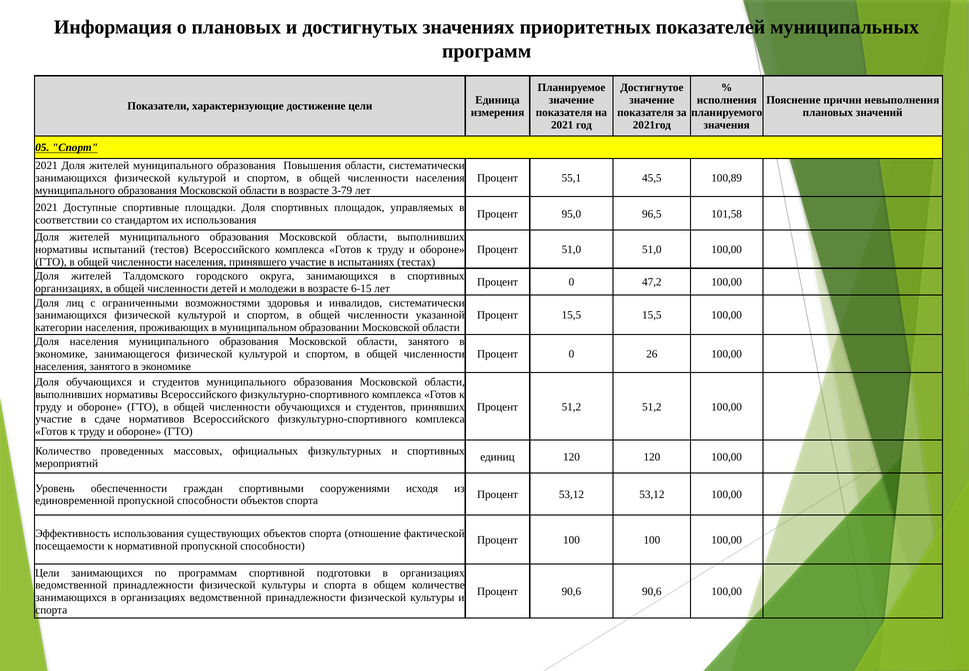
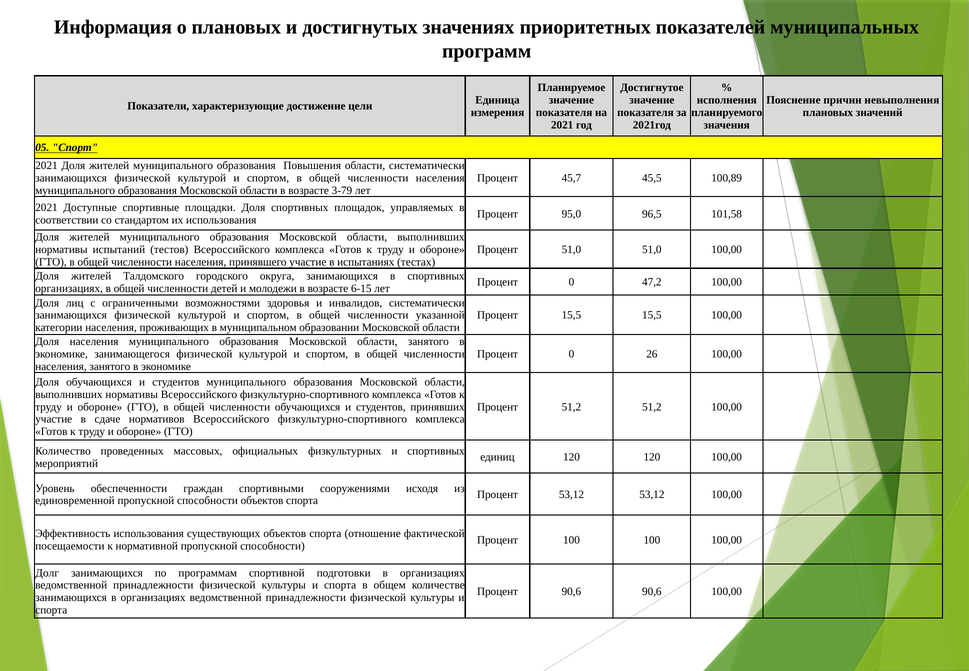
55,1: 55,1 -> 45,7
Цели at (47, 573): Цели -> Долг
